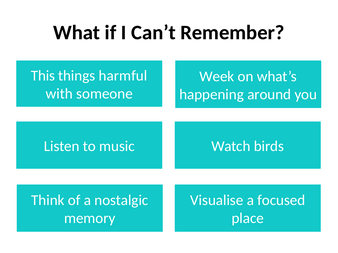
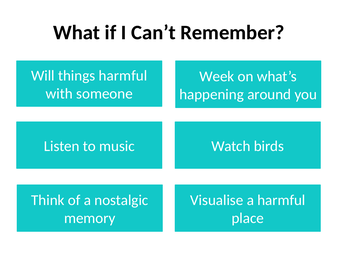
This: This -> Will
a focused: focused -> harmful
